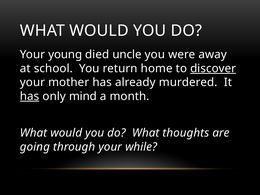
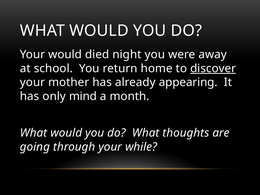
Your young: young -> would
uncle: uncle -> night
murdered: murdered -> appearing
has at (30, 96) underline: present -> none
